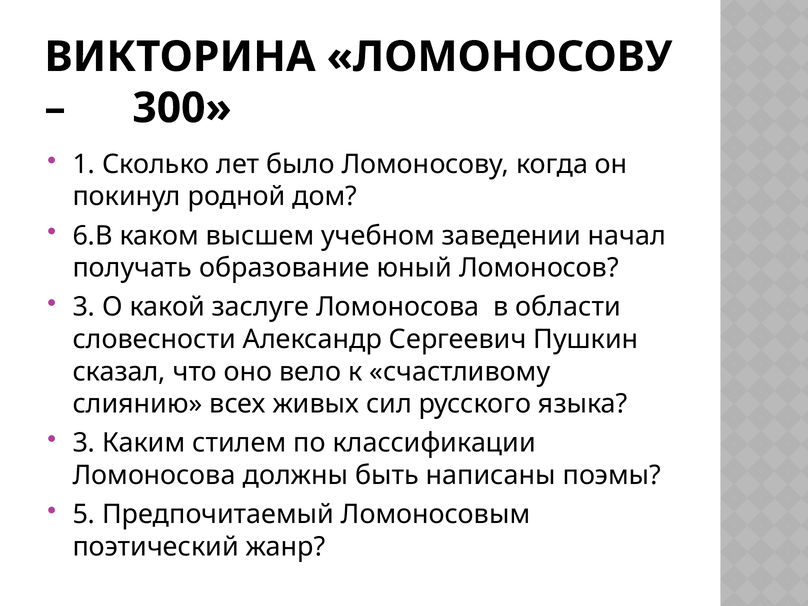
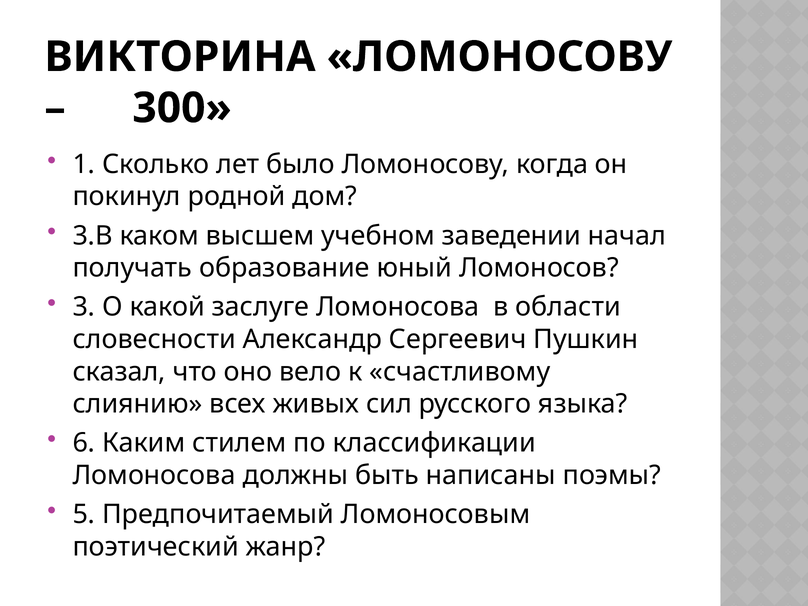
6.В: 6.В -> 3.В
3 at (84, 443): 3 -> 6
